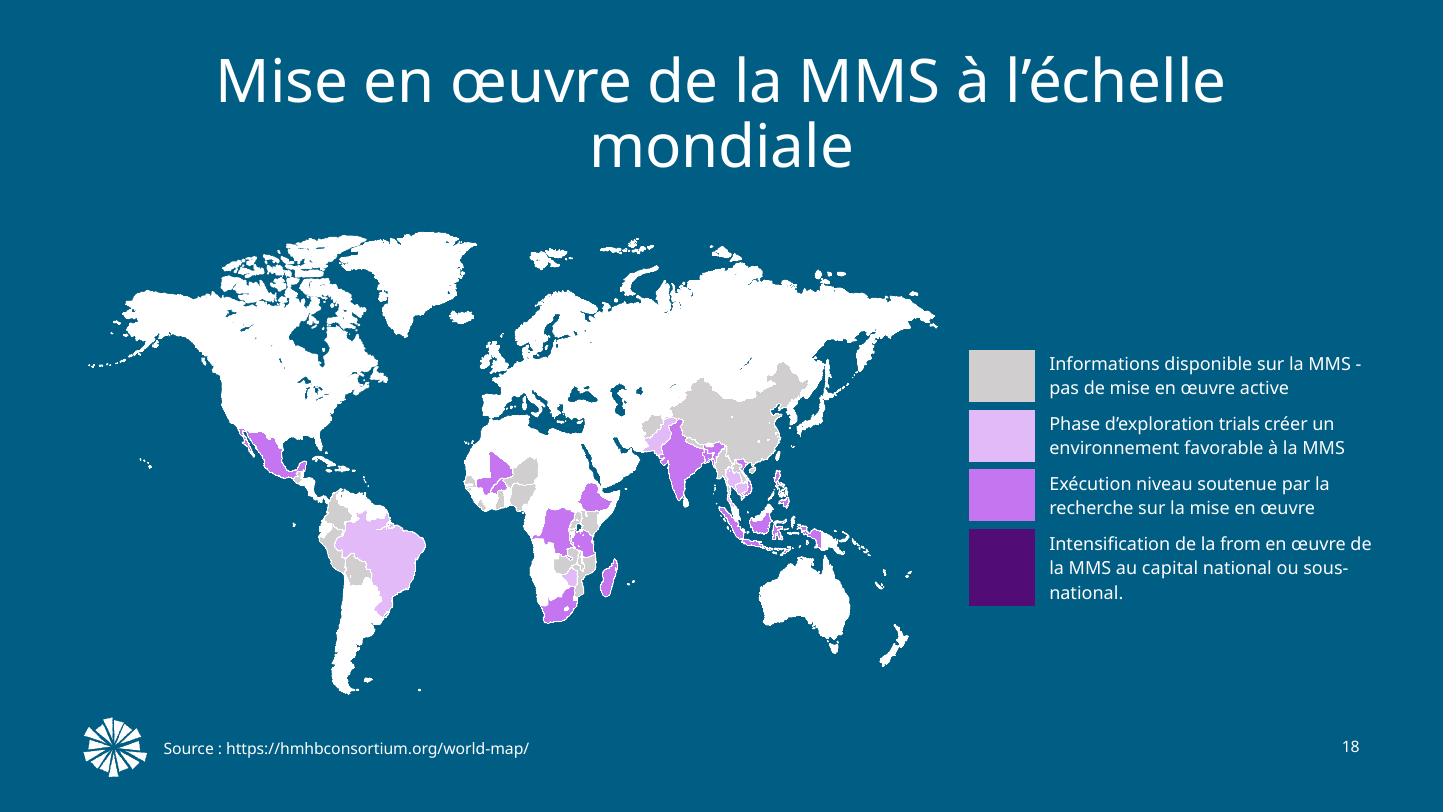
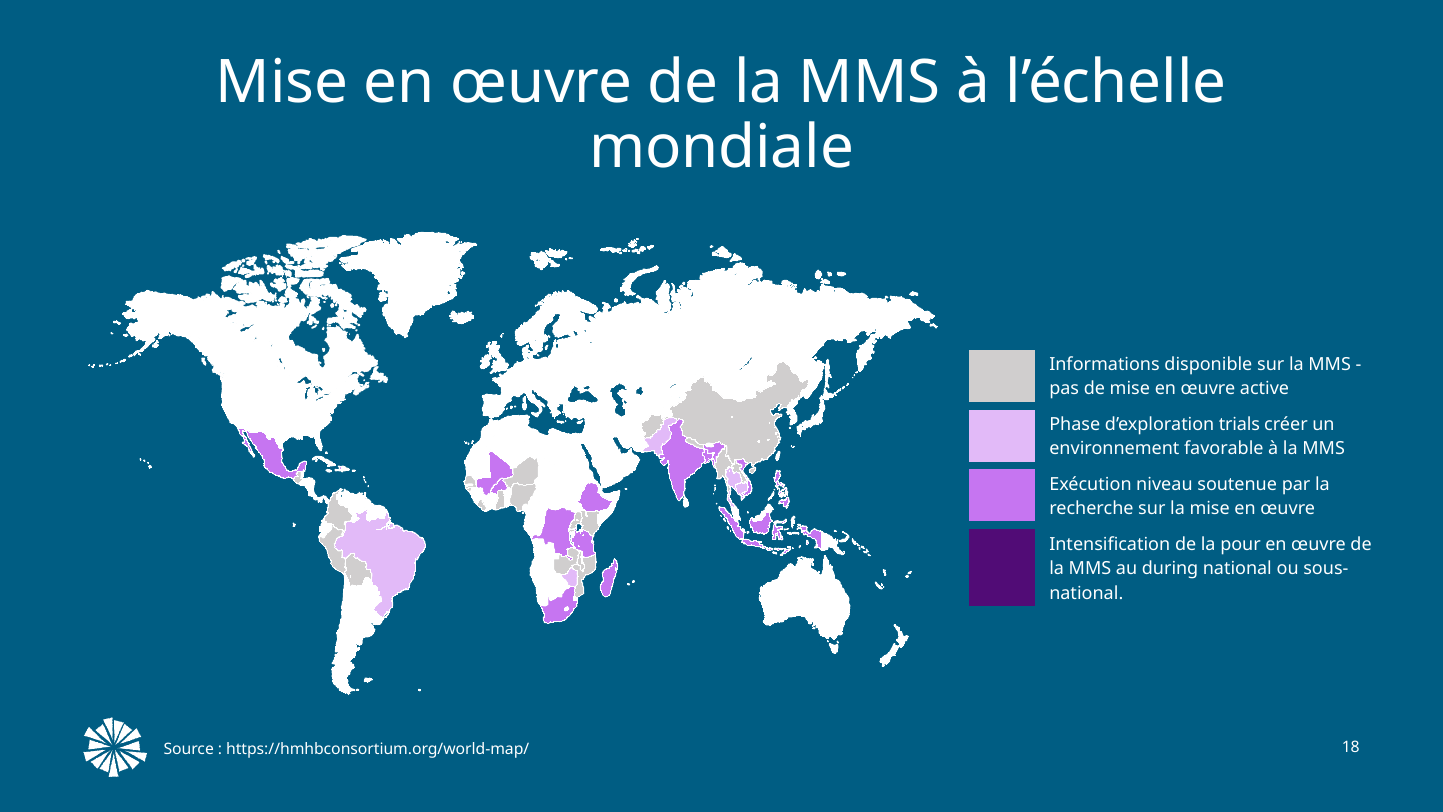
from: from -> pour
capital: capital -> during
